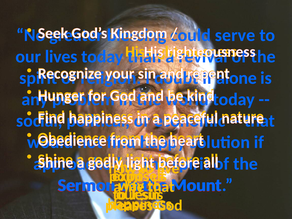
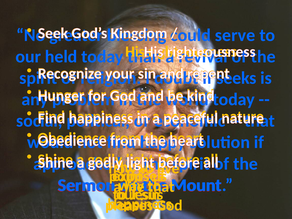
lives: lives -> held
alone: alone -> seeks
